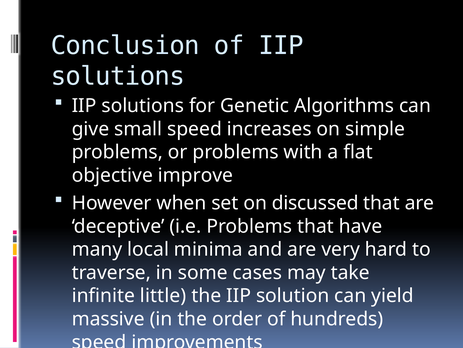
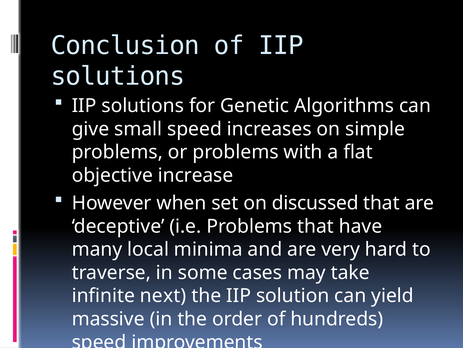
improve: improve -> increase
little: little -> next
